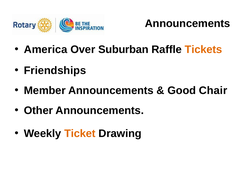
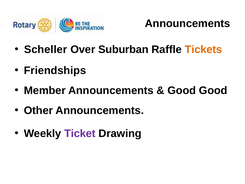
America: America -> Scheller
Good Chair: Chair -> Good
Ticket colour: orange -> purple
